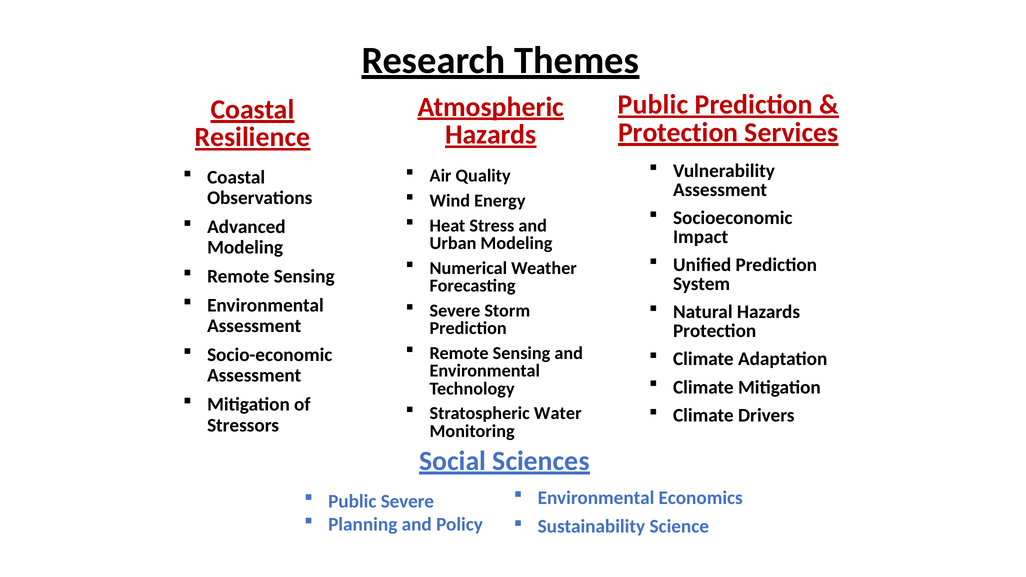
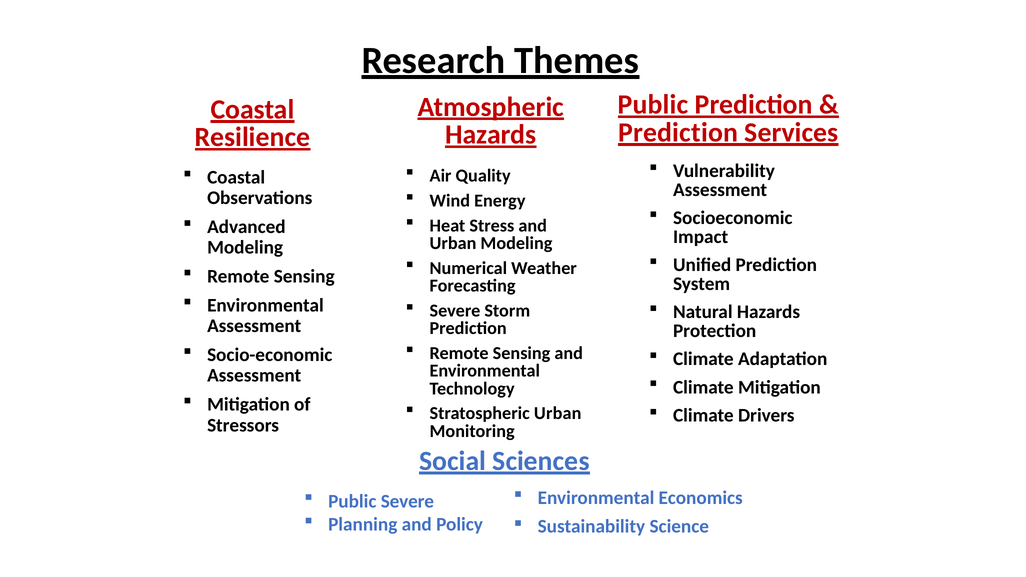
Protection at (678, 133): Protection -> Prediction
Stratospheric Water: Water -> Urban
